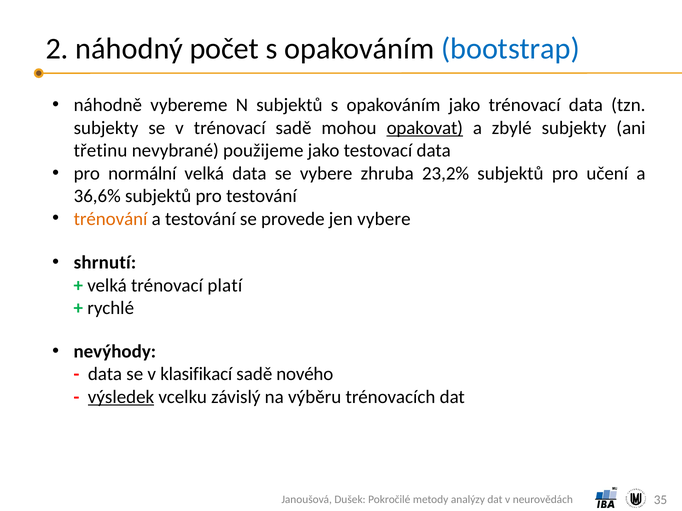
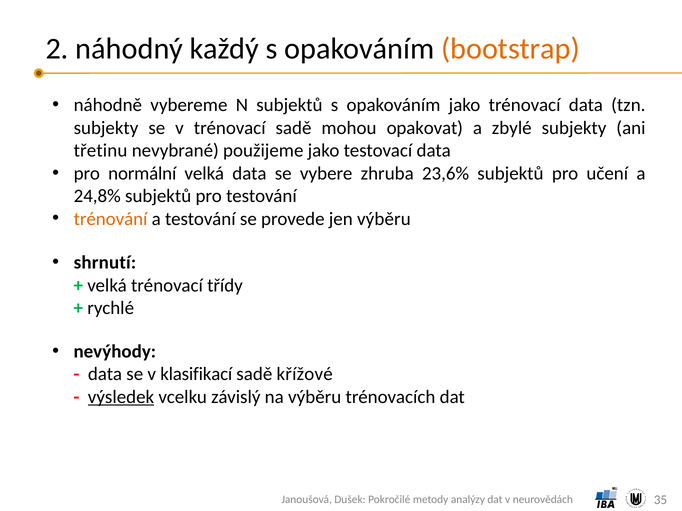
počet: počet -> každý
bootstrap colour: blue -> orange
opakovat underline: present -> none
23,2%: 23,2% -> 23,6%
36,6%: 36,6% -> 24,8%
jen vybere: vybere -> výběru
platí: platí -> třídy
nového: nového -> křížové
